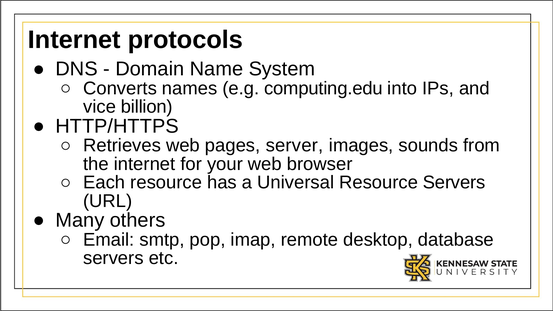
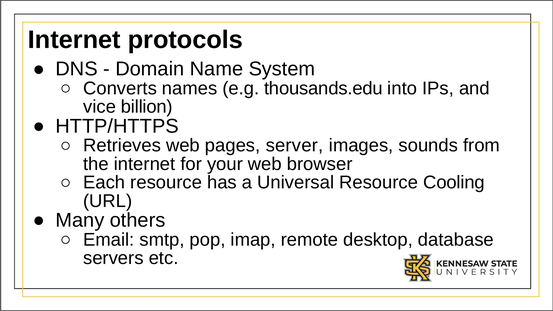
computing.edu: computing.edu -> thousands.edu
Resource Servers: Servers -> Cooling
